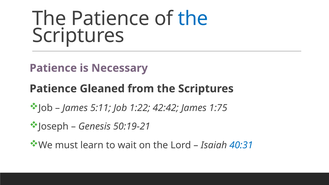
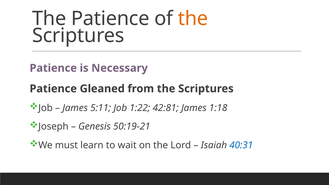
the at (193, 18) colour: blue -> orange
42:42: 42:42 -> 42:81
1:75: 1:75 -> 1:18
